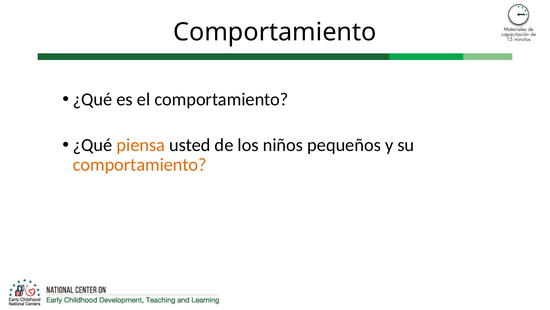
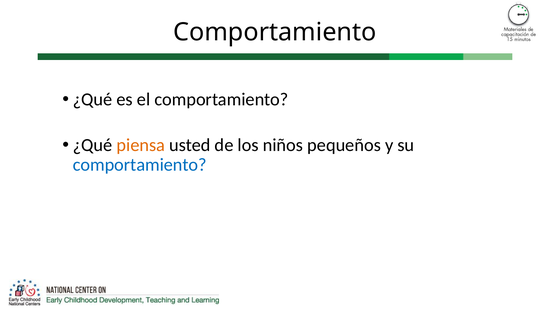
comportamiento at (140, 165) colour: orange -> blue
